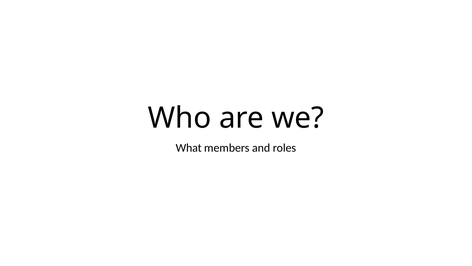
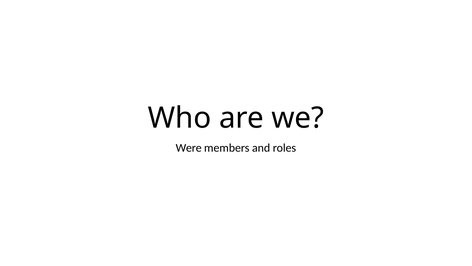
What: What -> Were
